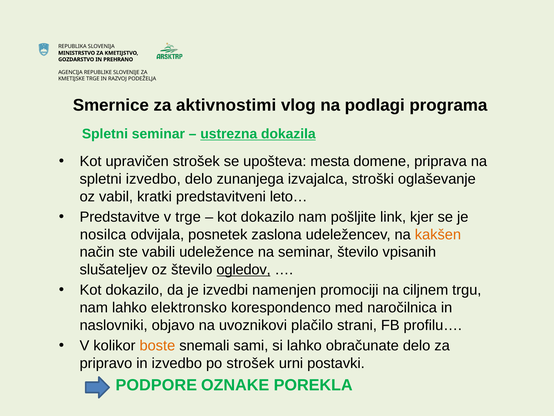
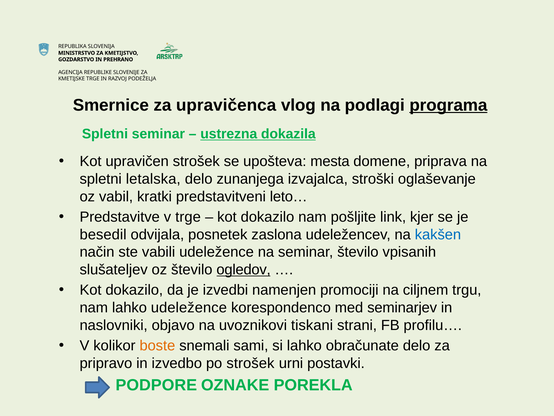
aktivnostimi: aktivnostimi -> upravičenca
programa underline: none -> present
spletni izvedbo: izvedbo -> letalska
nosilca: nosilca -> besedil
kakšen colour: orange -> blue
lahko elektronsko: elektronsko -> udeležence
naročilnica: naročilnica -> seminarjev
plačilo: plačilo -> tiskani
